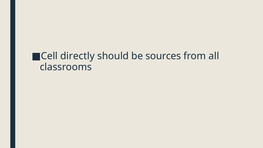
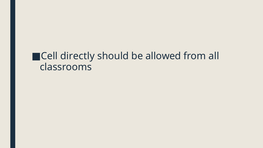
sources: sources -> allowed
